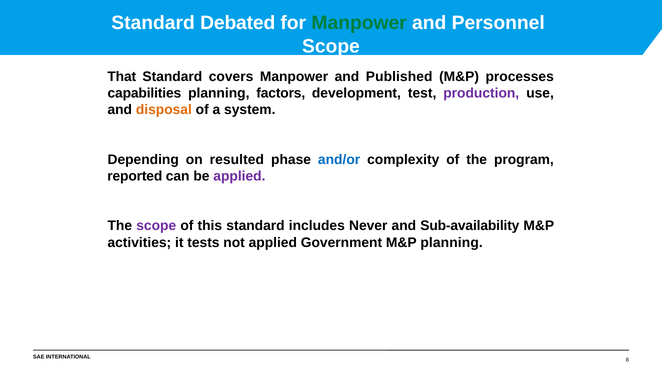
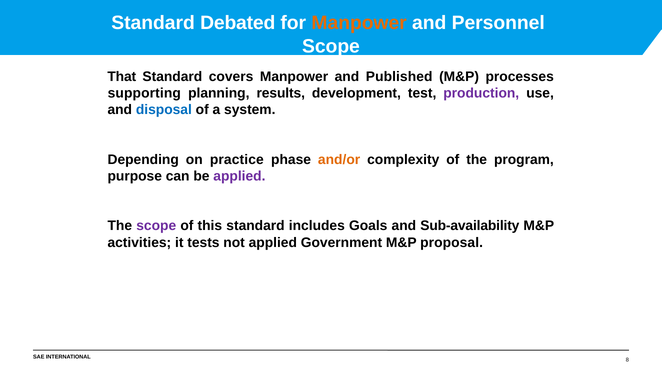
Manpower at (359, 23) colour: green -> orange
capabilities: capabilities -> supporting
factors: factors -> results
disposal colour: orange -> blue
resulted: resulted -> practice
and/or colour: blue -> orange
reported: reported -> purpose
Never: Never -> Goals
M&P planning: planning -> proposal
